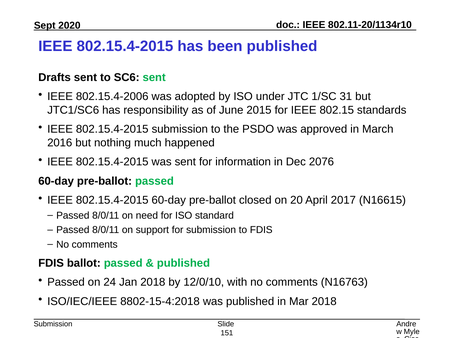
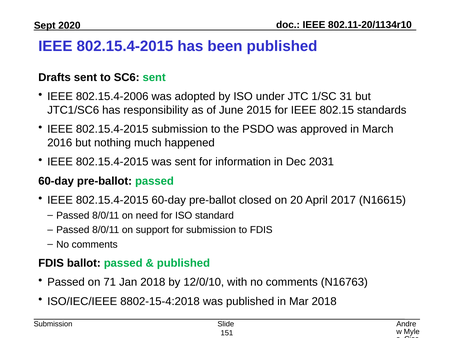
2076: 2076 -> 2031
24: 24 -> 71
